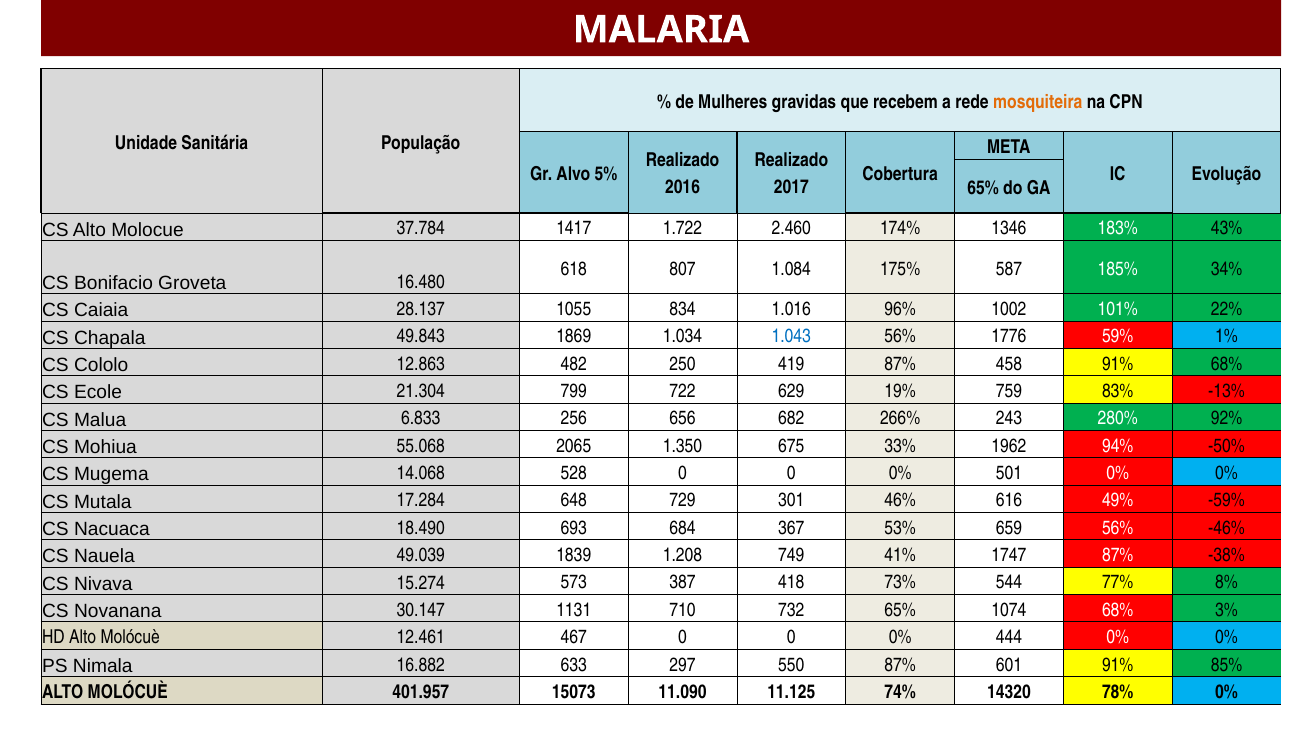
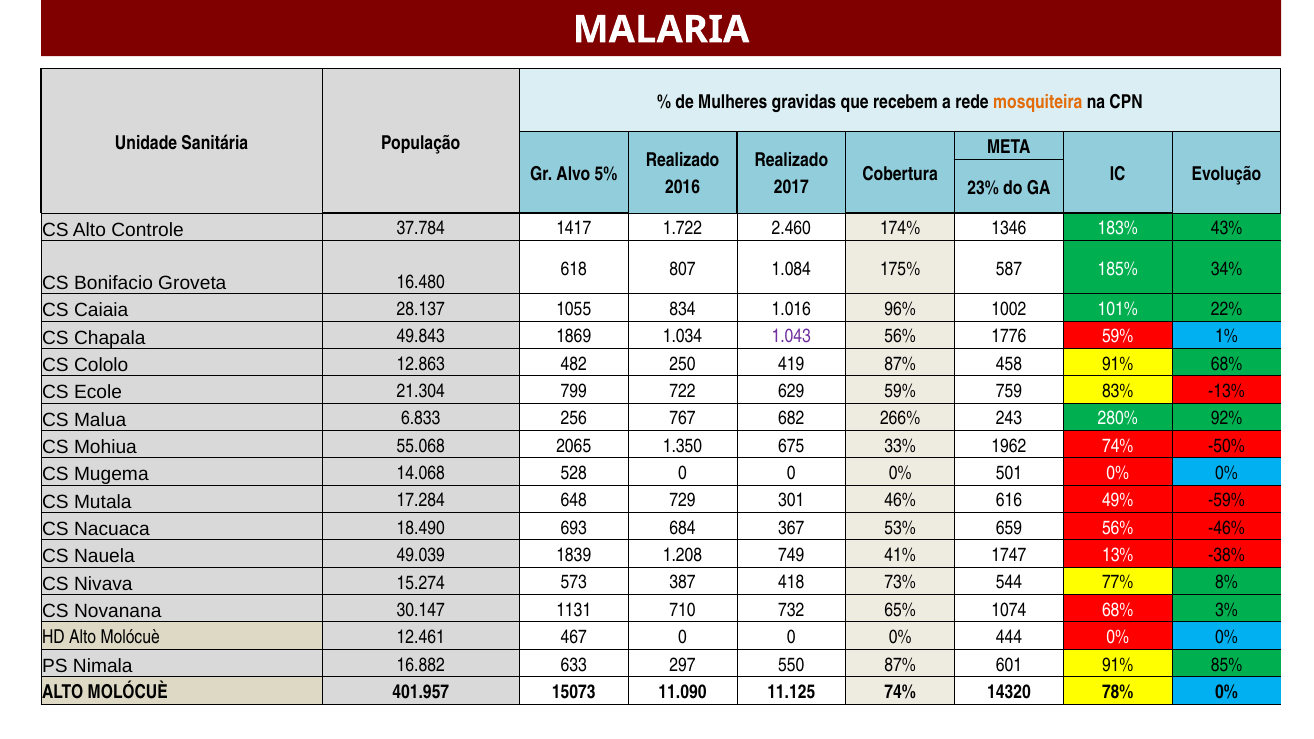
65% at (983, 188): 65% -> 23%
Molocue: Molocue -> Controle
1.043 colour: blue -> purple
629 19%: 19% -> 59%
656: 656 -> 767
1962 94%: 94% -> 74%
1747 87%: 87% -> 13%
